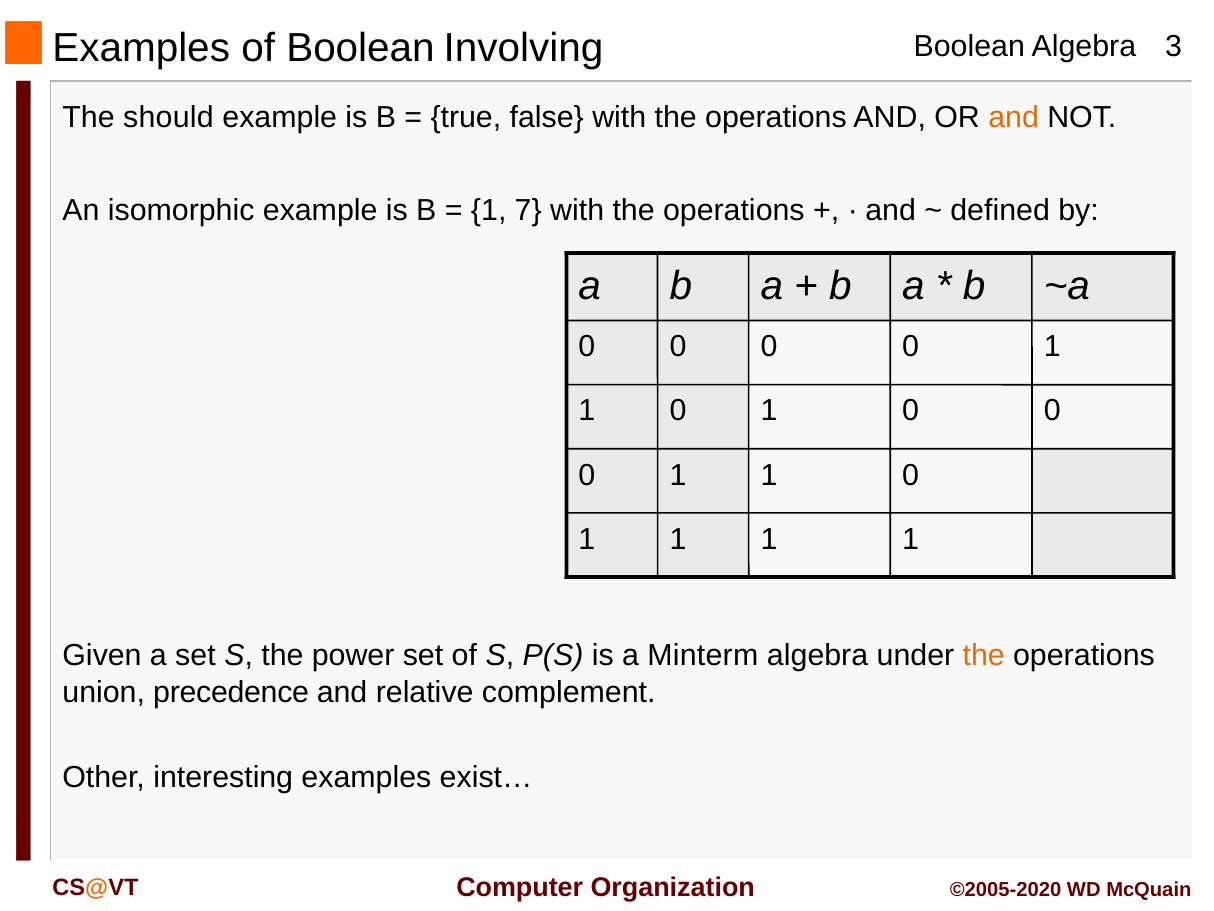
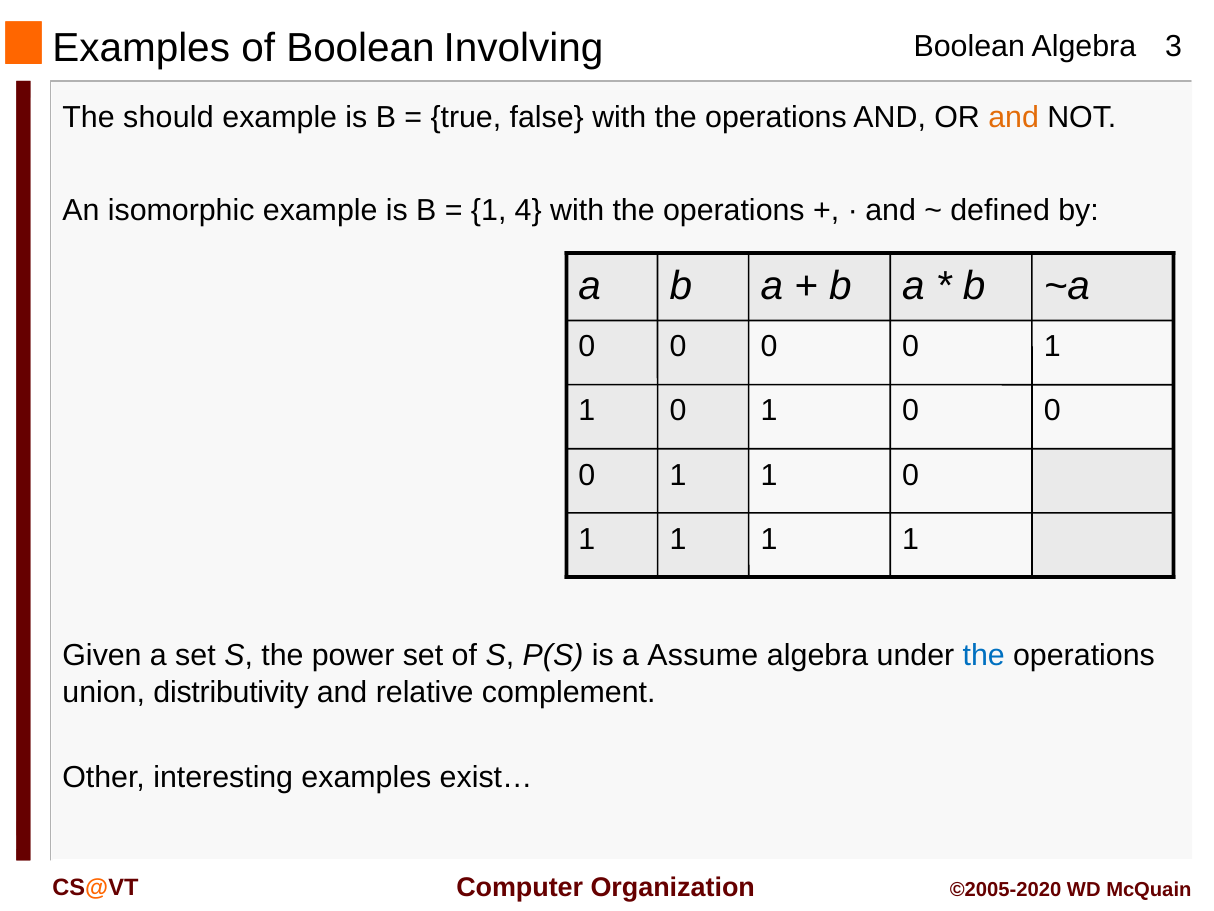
7: 7 -> 4
Minterm: Minterm -> Assume
the at (984, 655) colour: orange -> blue
precedence: precedence -> distributivity
